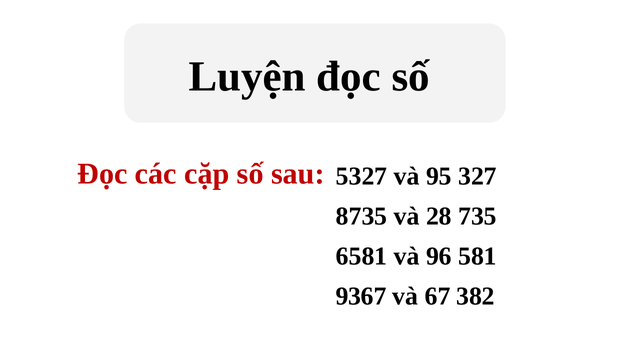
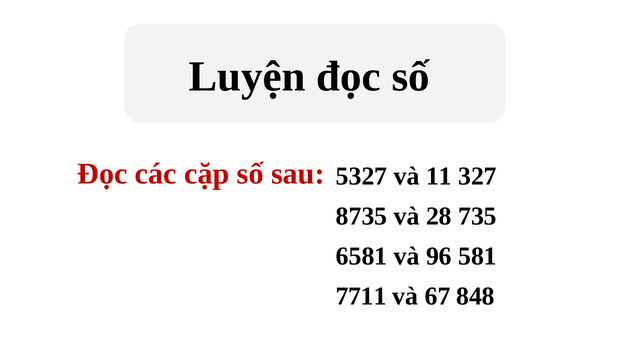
95: 95 -> 11
9367: 9367 -> 7711
382: 382 -> 848
